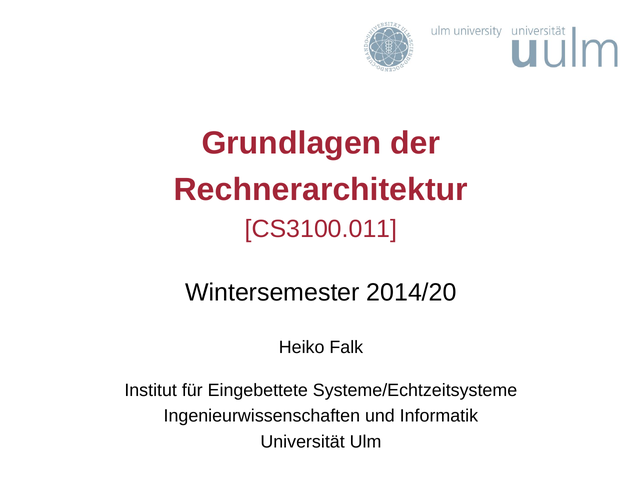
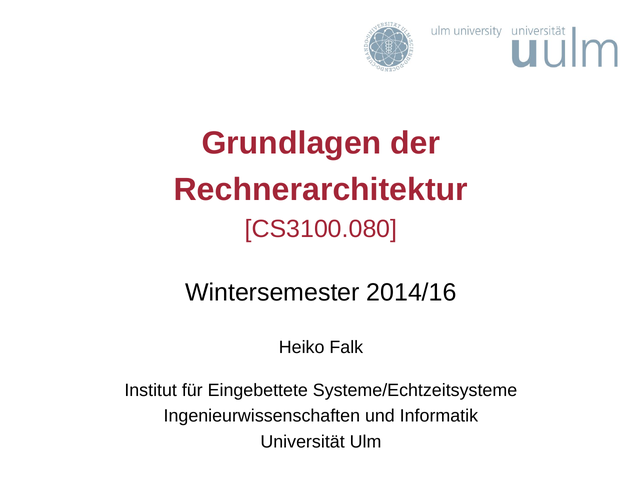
CS3100.011: CS3100.011 -> CS3100.080
2014/20: 2014/20 -> 2014/16
